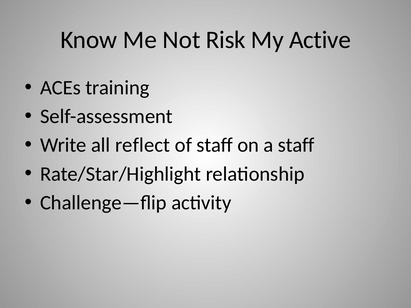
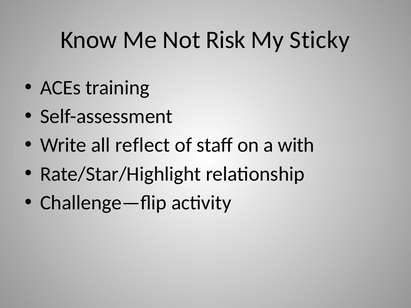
Active: Active -> Sticky
a staff: staff -> with
